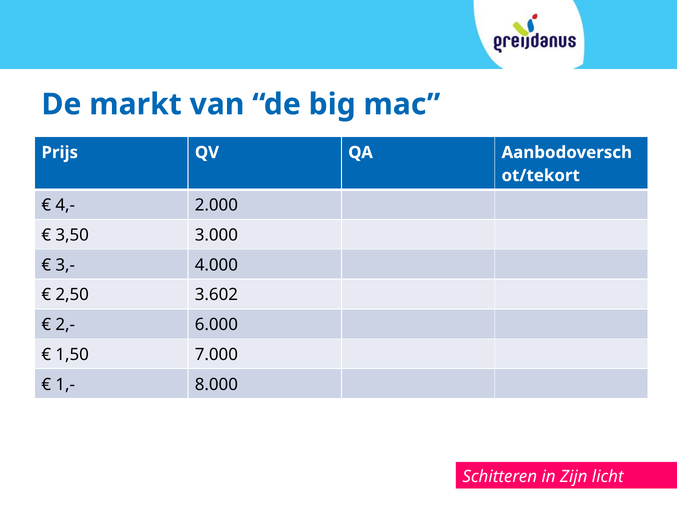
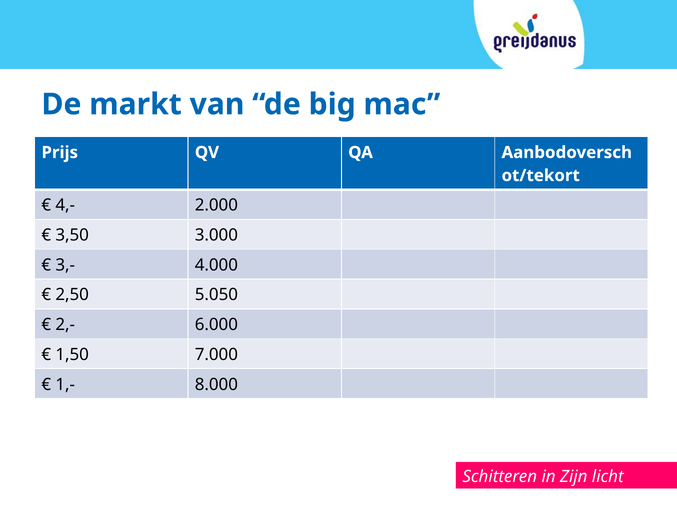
3.602: 3.602 -> 5.050
